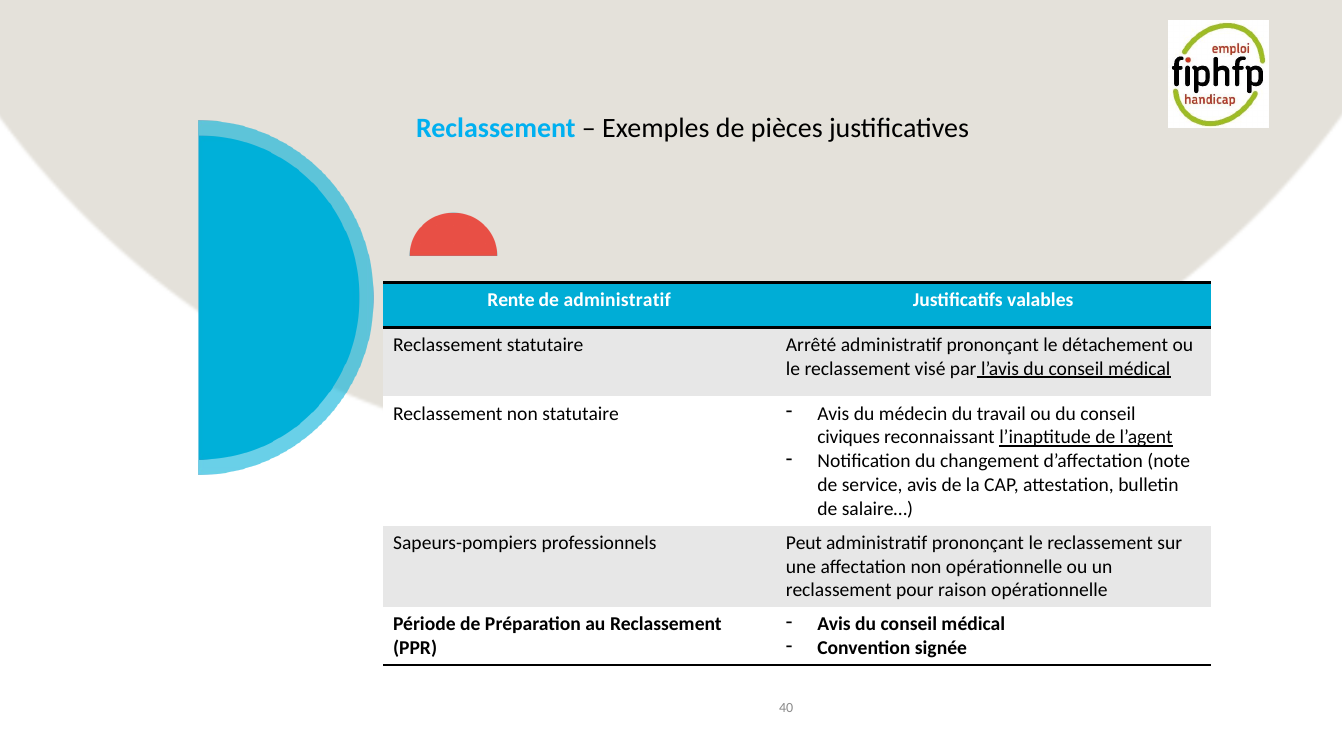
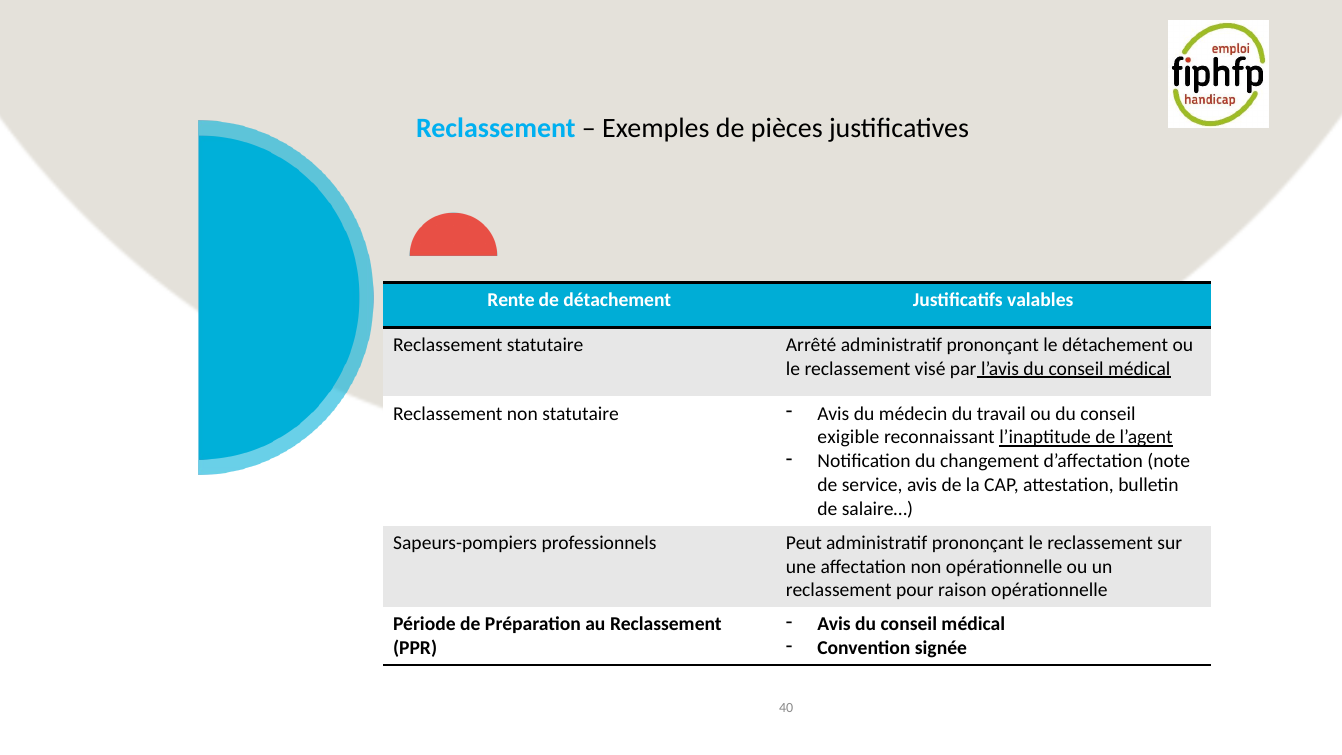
de administratif: administratif -> détachement
civiques: civiques -> exigible
